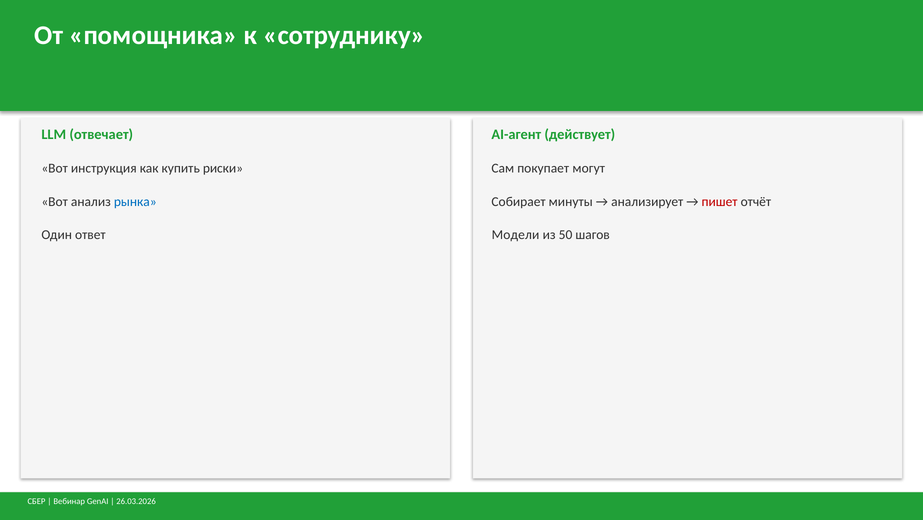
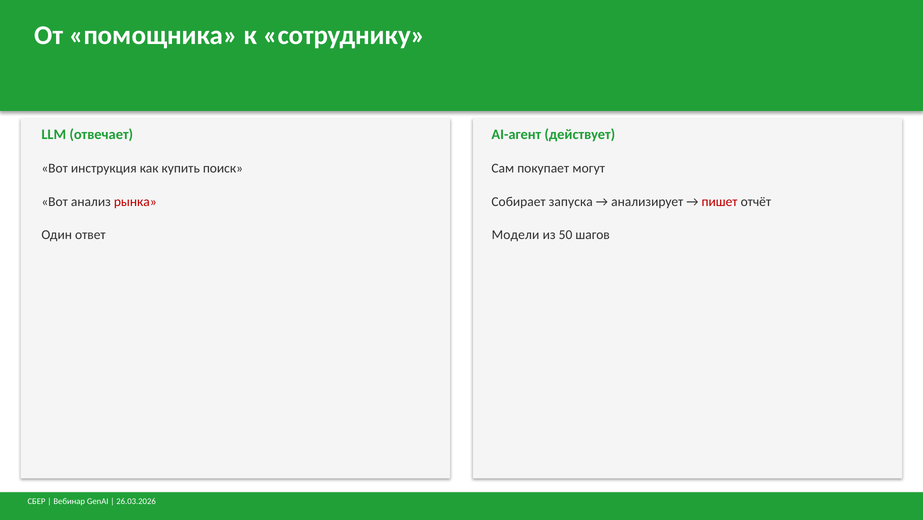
риски: риски -> поиск
рынка colour: blue -> red
минуты: минуты -> запуска
